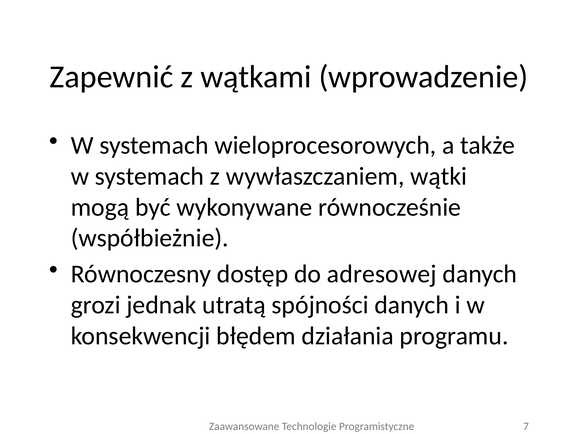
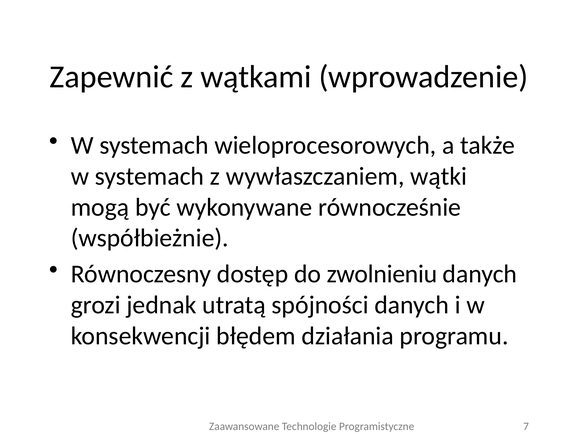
adresowej: adresowej -> zwolnieniu
